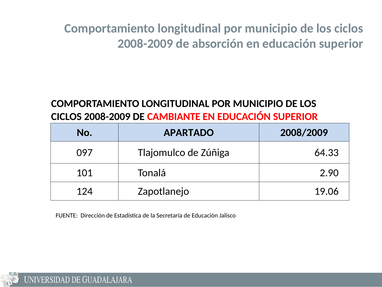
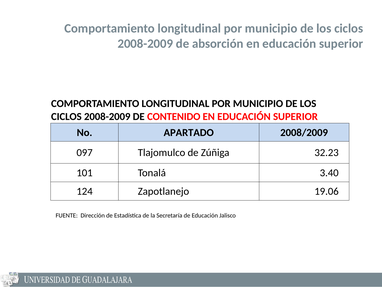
CAMBIANTE: CAMBIANTE -> CONTENIDO
64.33: 64.33 -> 32.23
2.90: 2.90 -> 3.40
